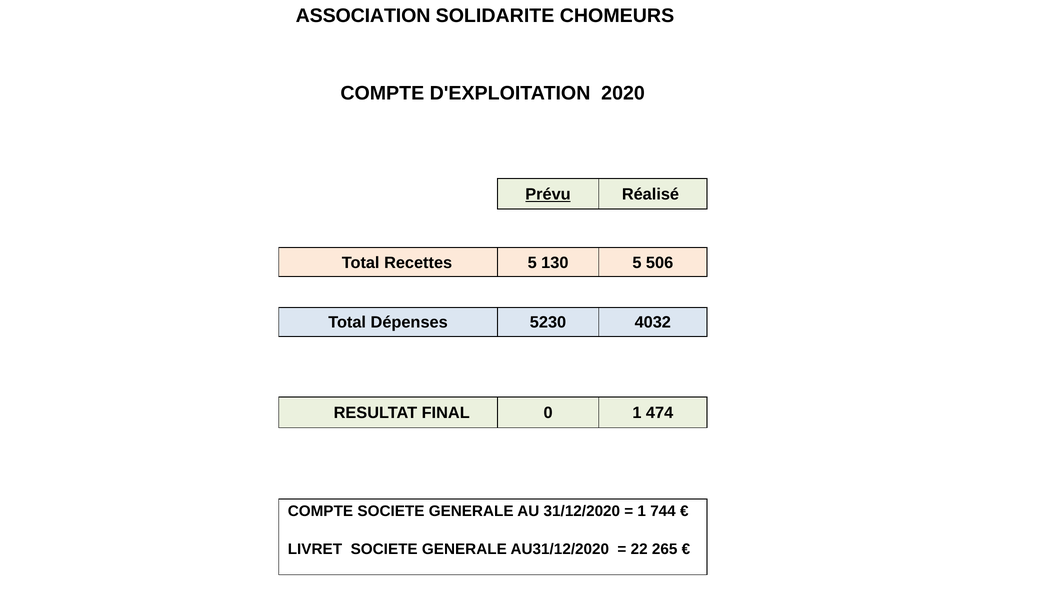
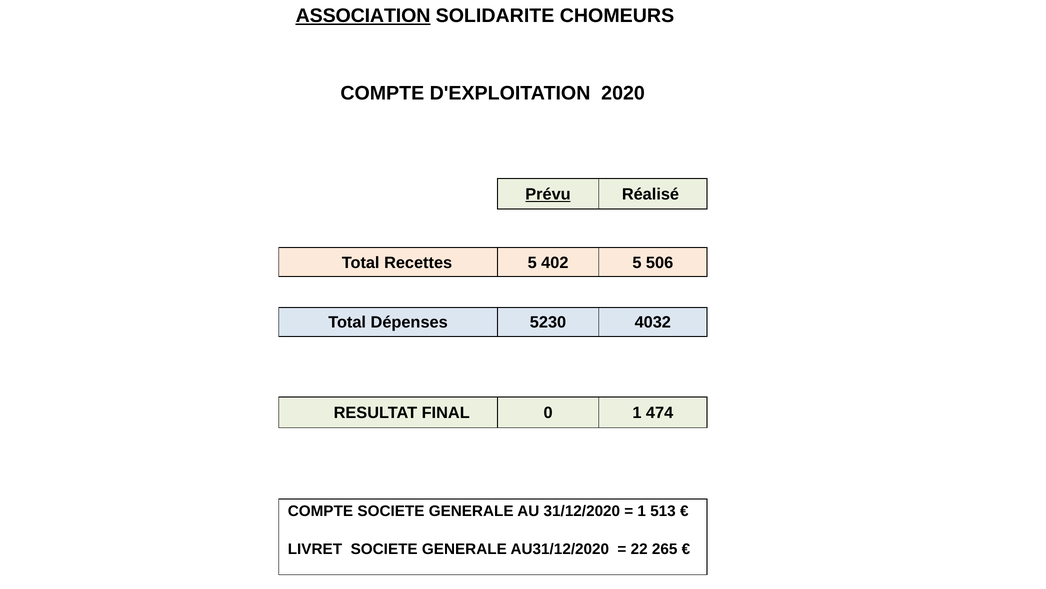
ASSOCIATION underline: none -> present
130: 130 -> 402
744: 744 -> 513
